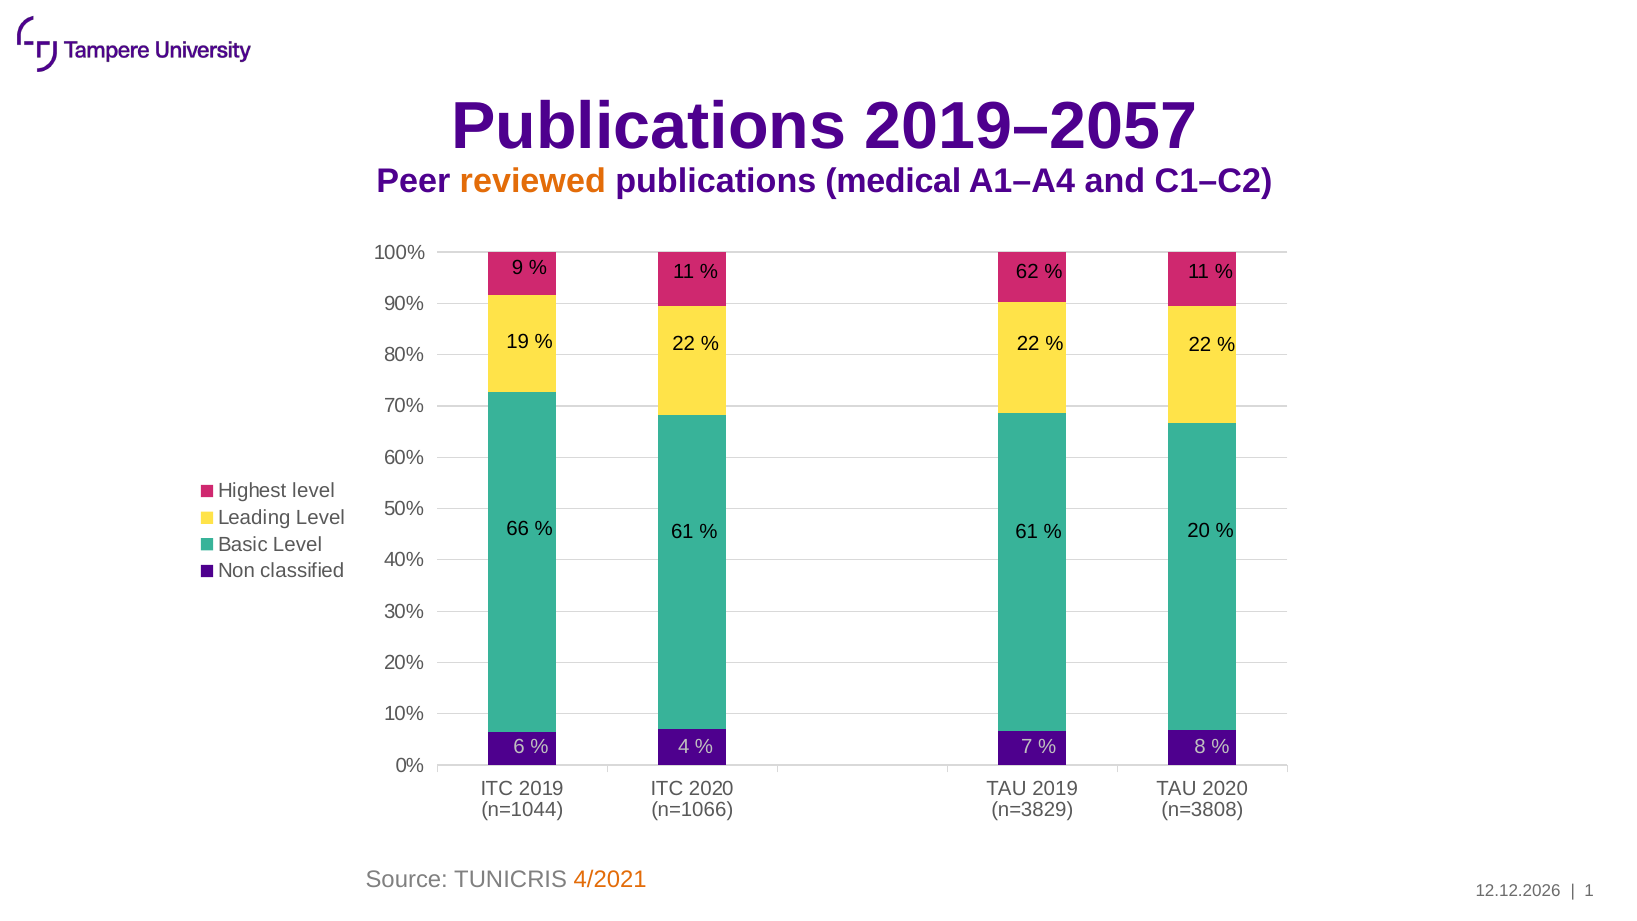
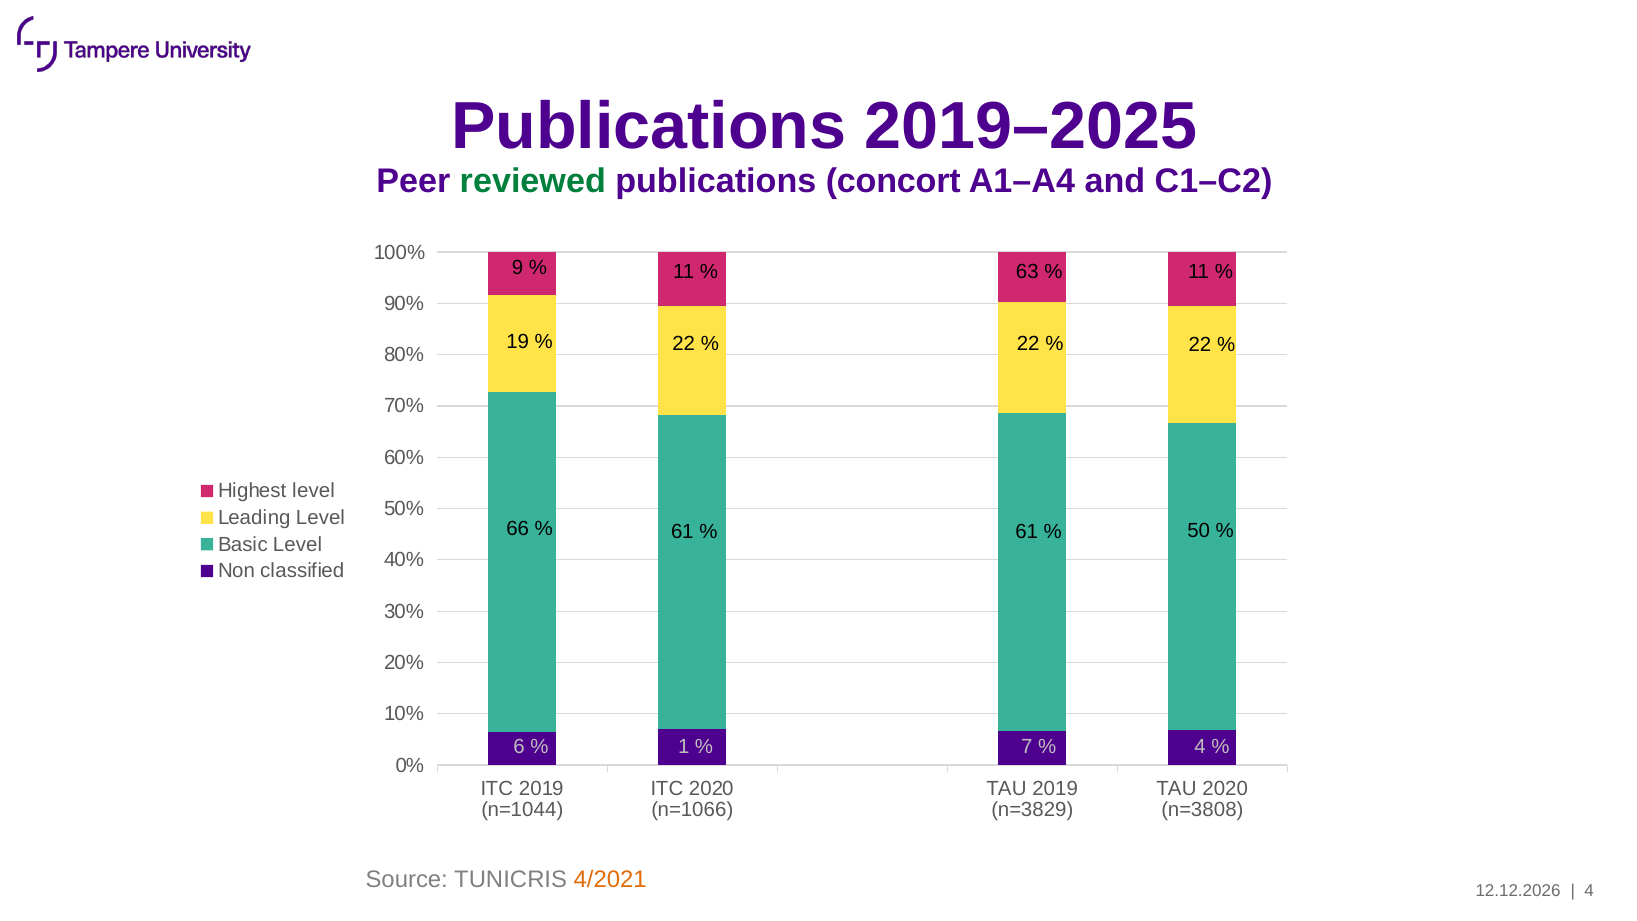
2019–2057: 2019–2057 -> 2019–2025
reviewed colour: orange -> green
medical: medical -> concort
62: 62 -> 63
20: 20 -> 50
4: 4 -> 1
8 at (1200, 747): 8 -> 4
1 at (1589, 890): 1 -> 4
